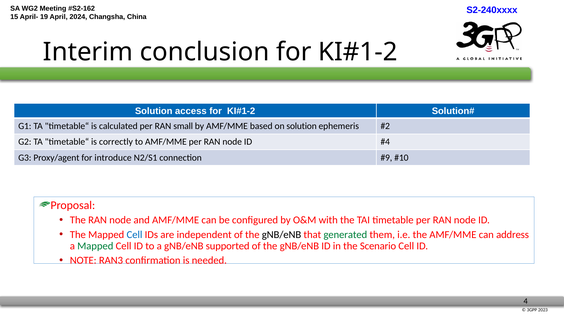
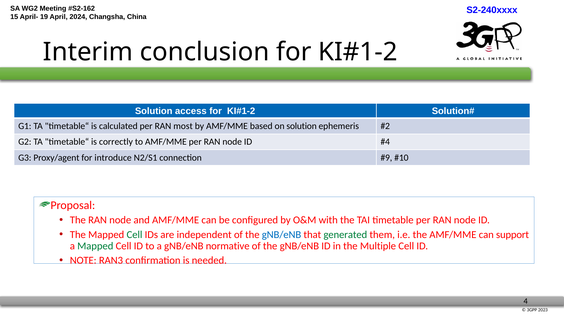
small: small -> most
Cell at (134, 235) colour: blue -> green
gNB/eNB at (282, 235) colour: black -> blue
address: address -> support
supported: supported -> normative
Scenario: Scenario -> Multiple
